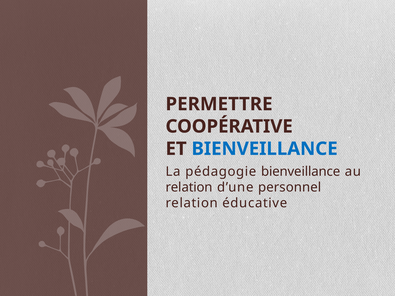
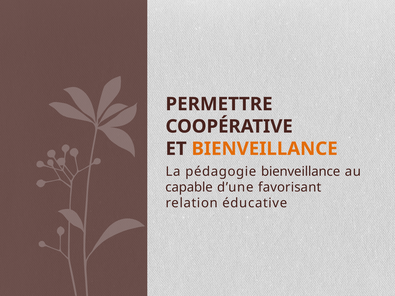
BIENVEILLANCE at (265, 149) colour: blue -> orange
relation at (189, 187): relation -> capable
personnel: personnel -> favorisant
